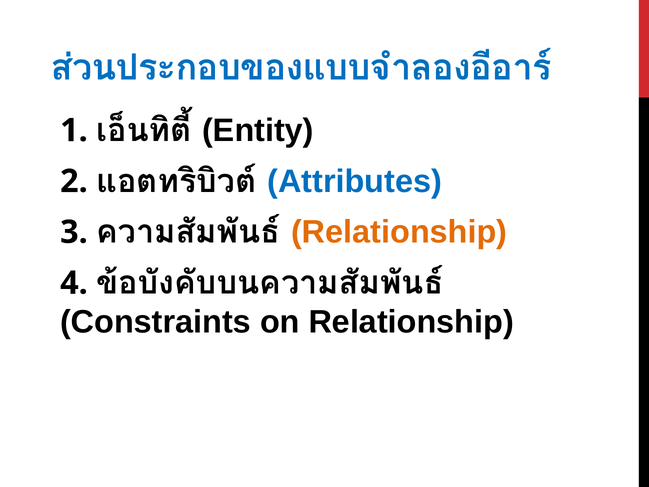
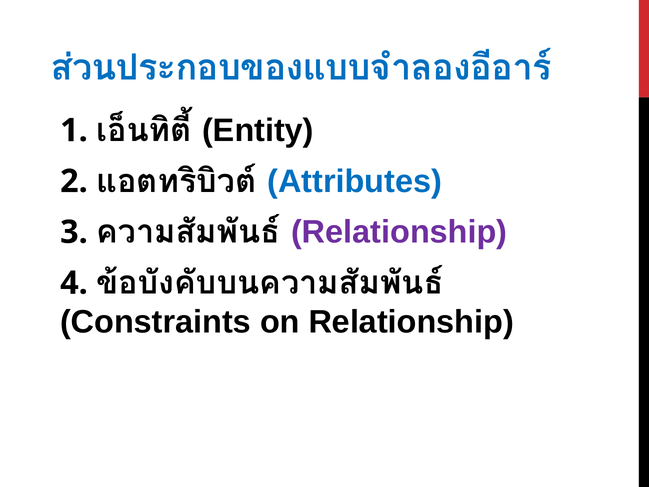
Relationship at (399, 232) colour: orange -> purple
